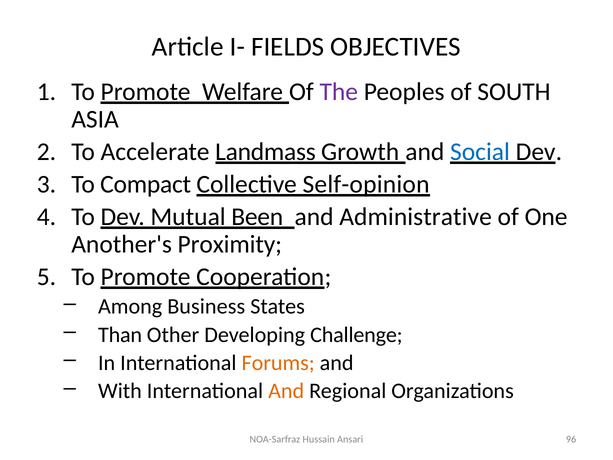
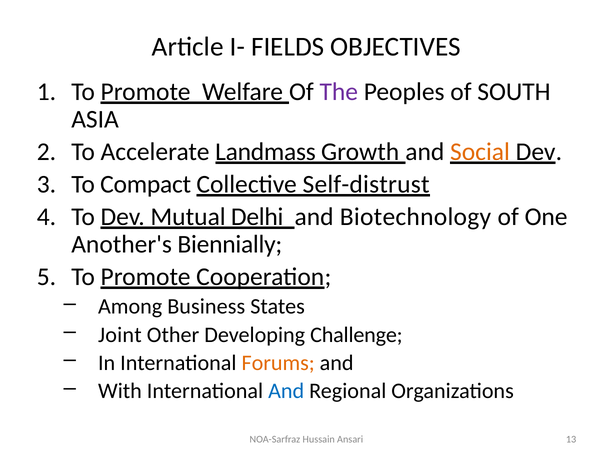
Social colour: blue -> orange
Self-opinion: Self-opinion -> Self-distrust
Been: Been -> Delhi
Administrative: Administrative -> Biotechnology
Proximity: Proximity -> Biennially
Than: Than -> Joint
And at (286, 391) colour: orange -> blue
96: 96 -> 13
